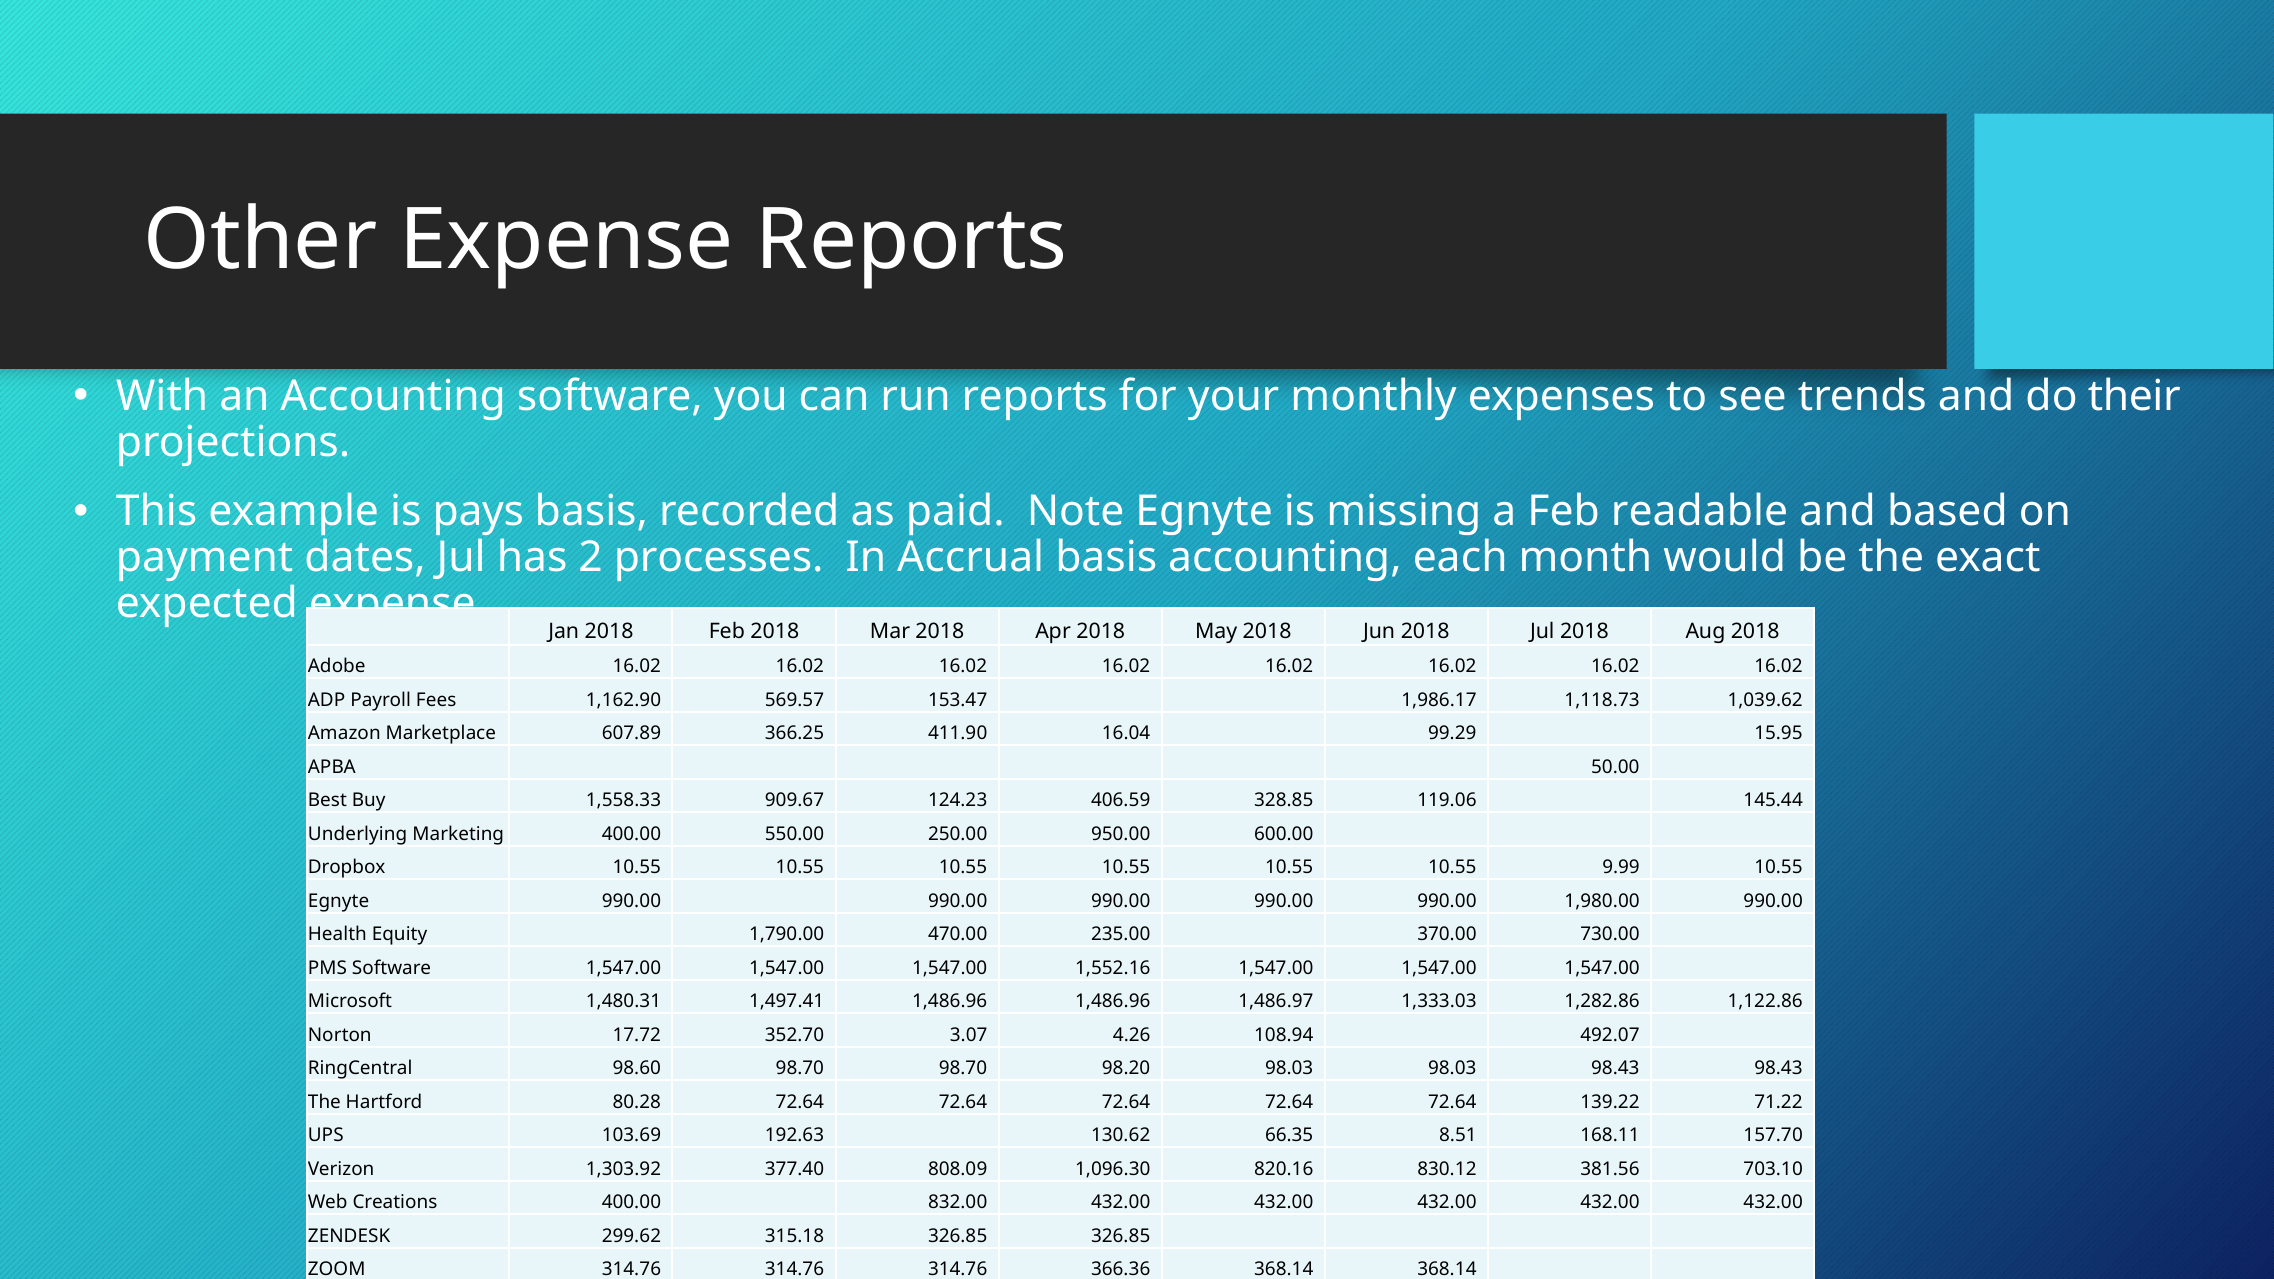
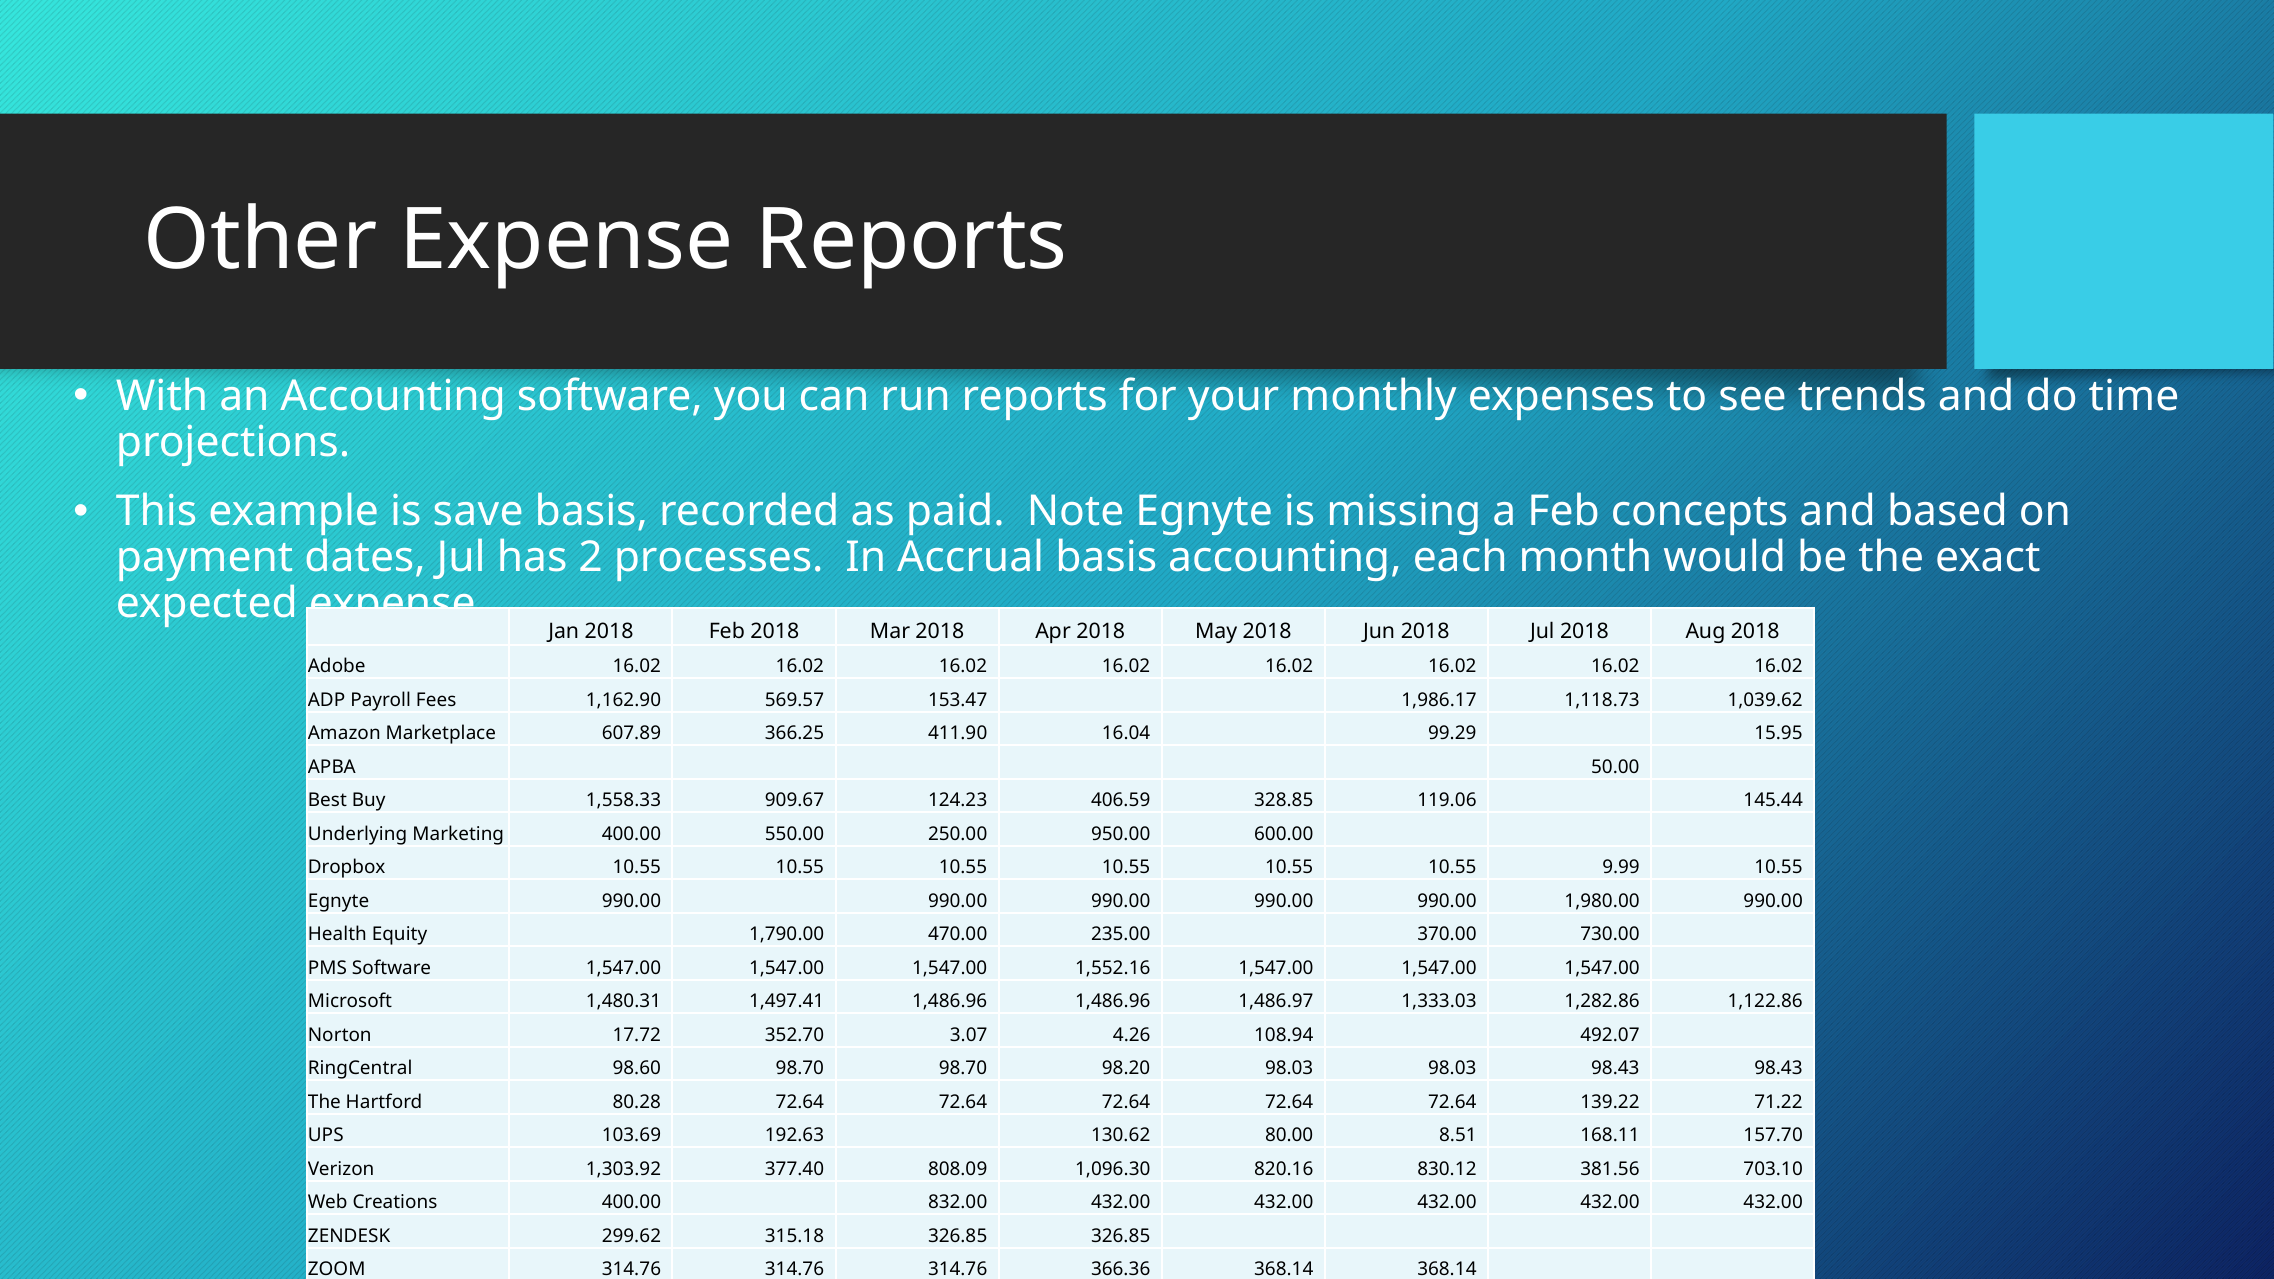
their: their -> time
pays: pays -> save
readable: readable -> concepts
66.35: 66.35 -> 80.00
